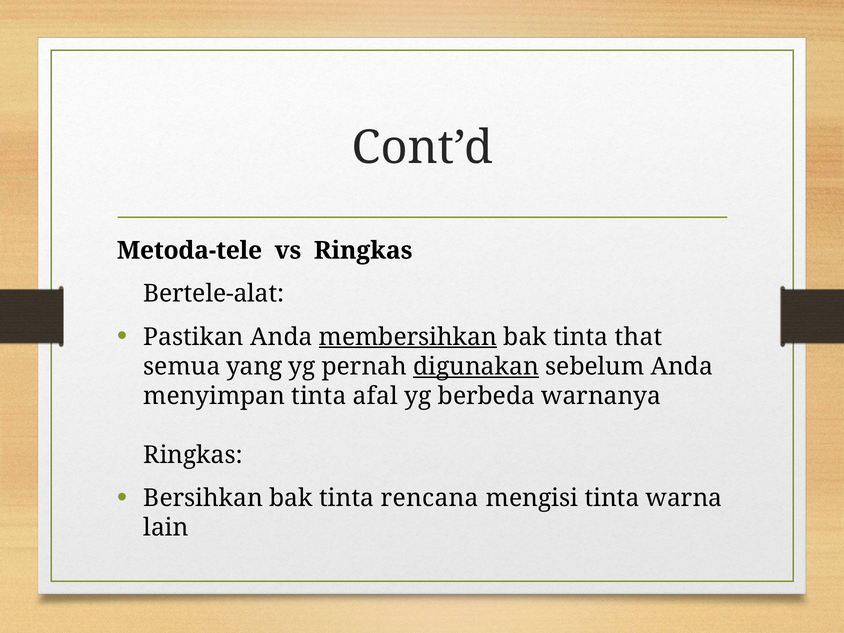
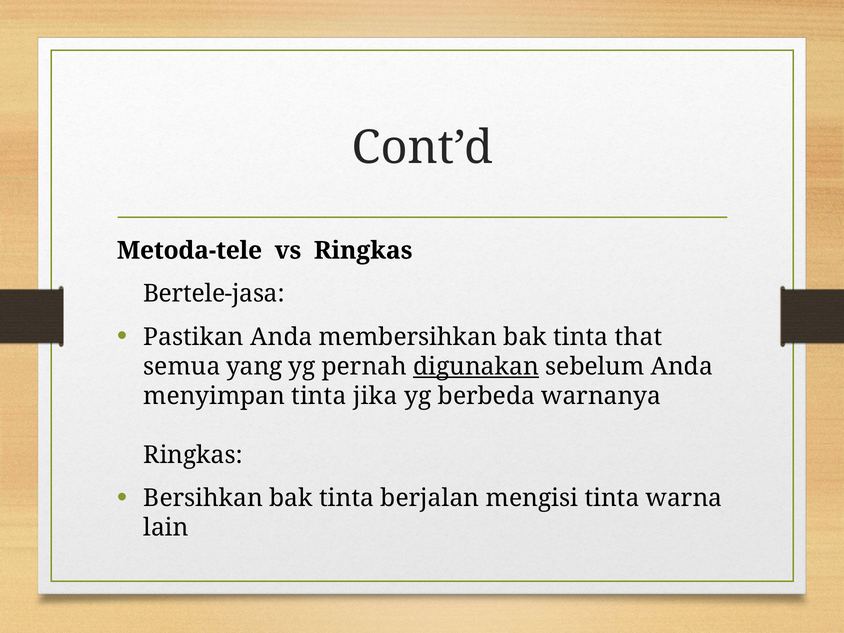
Bertele-alat: Bertele-alat -> Bertele-jasa
membersihkan underline: present -> none
afal: afal -> jika
rencana: rencana -> berjalan
